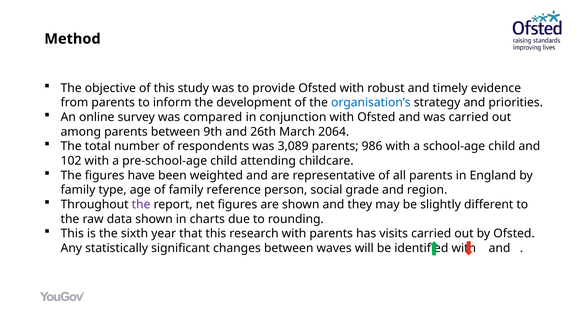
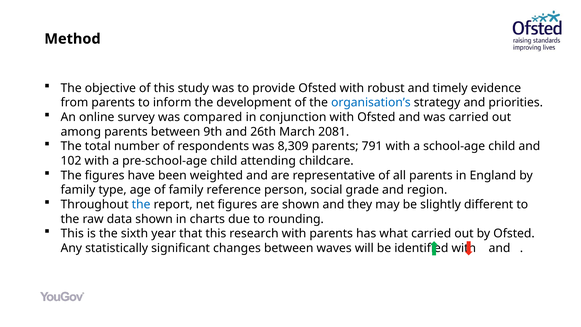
2064: 2064 -> 2081
3,089: 3,089 -> 8,309
986: 986 -> 791
the at (141, 204) colour: purple -> blue
visits: visits -> what
